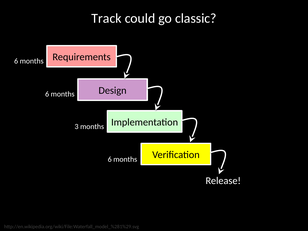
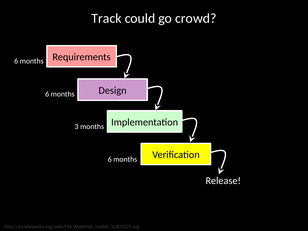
classic: classic -> crowd
